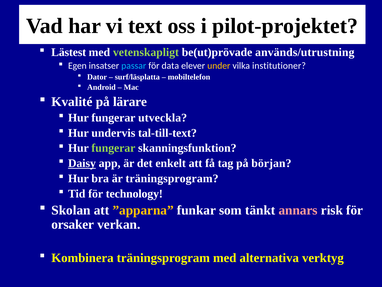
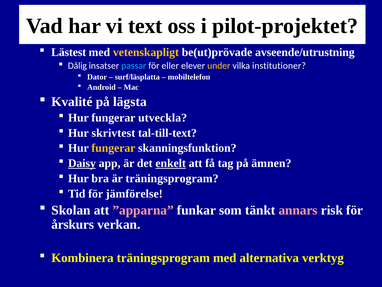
vetenskapligt colour: light green -> yellow
används/utrustning: används/utrustning -> avseende/utrustning
Egen: Egen -> Dålig
data: data -> eller
lärare: lärare -> lägsta
undervis: undervis -> skrivtest
fungerar at (113, 148) colour: light green -> yellow
enkelt underline: none -> present
början: början -> ämnen
technology: technology -> jämförelse
”apparna colour: yellow -> pink
orsaker: orsaker -> årskurs
